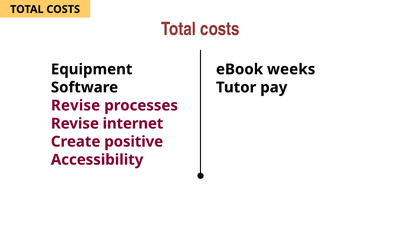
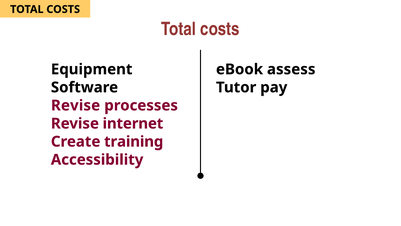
weeks: weeks -> assess
positive: positive -> training
